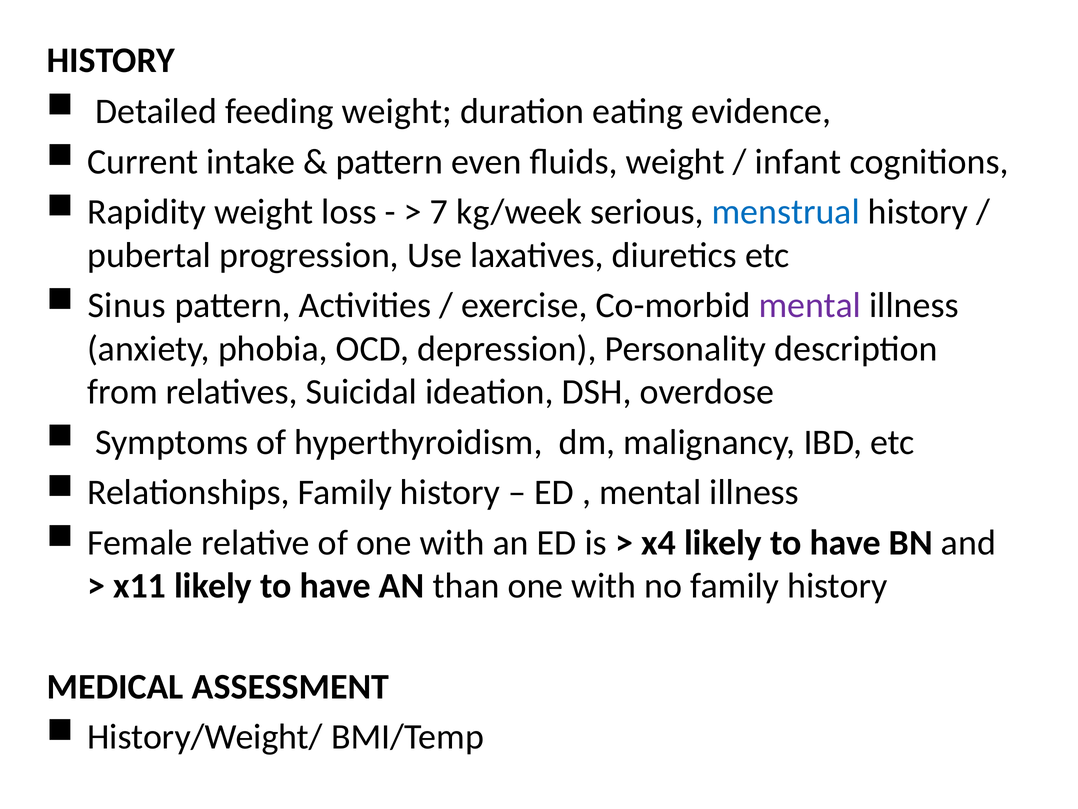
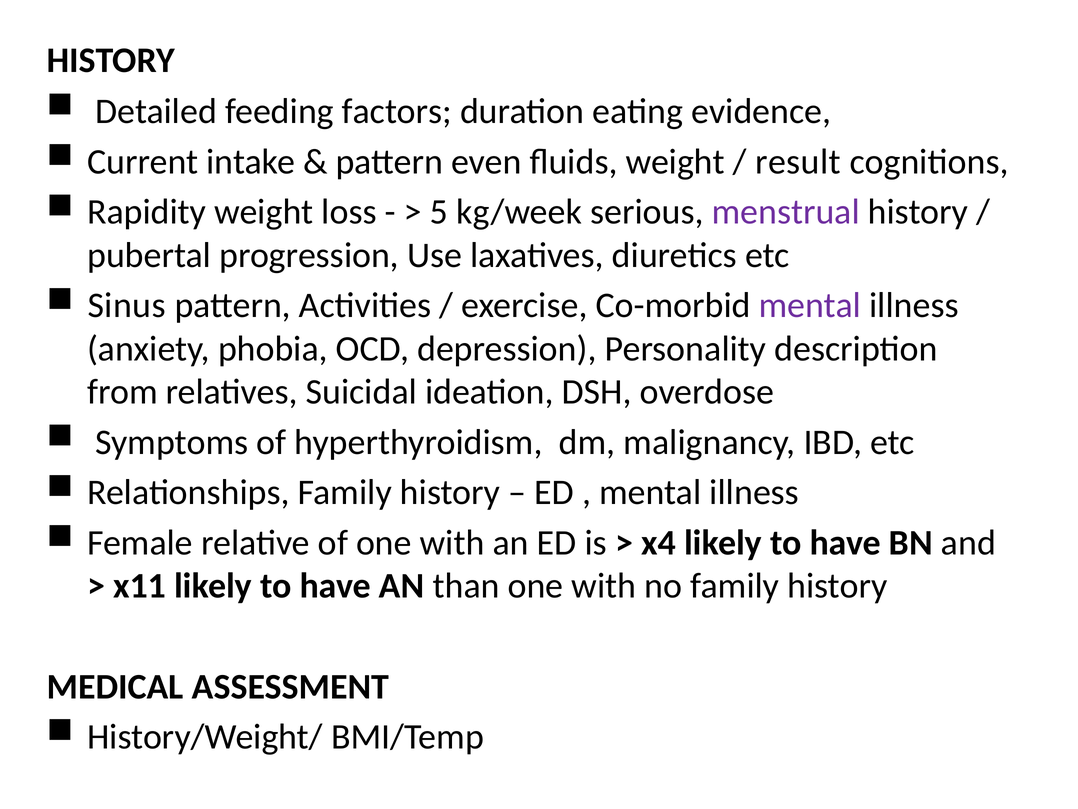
feeding weight: weight -> factors
infant: infant -> result
7: 7 -> 5
menstrual colour: blue -> purple
